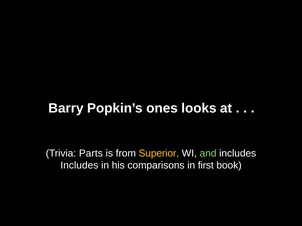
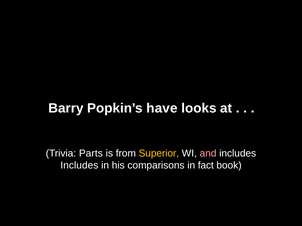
ones: ones -> have
and colour: light green -> pink
first: first -> fact
